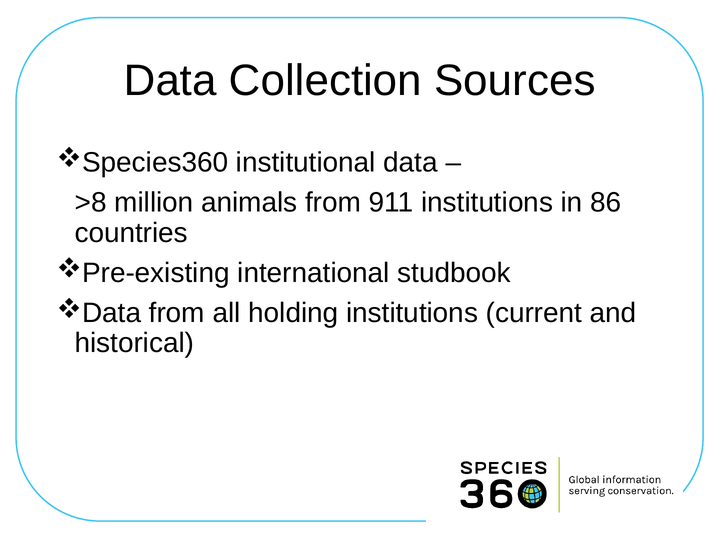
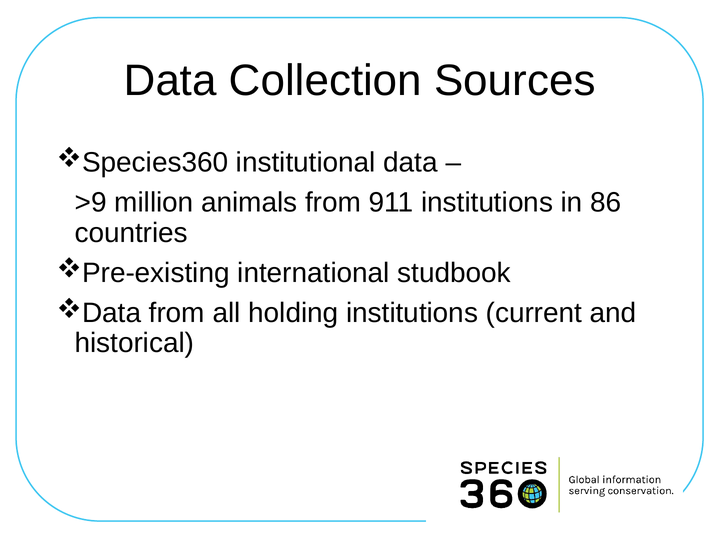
>8: >8 -> >9
